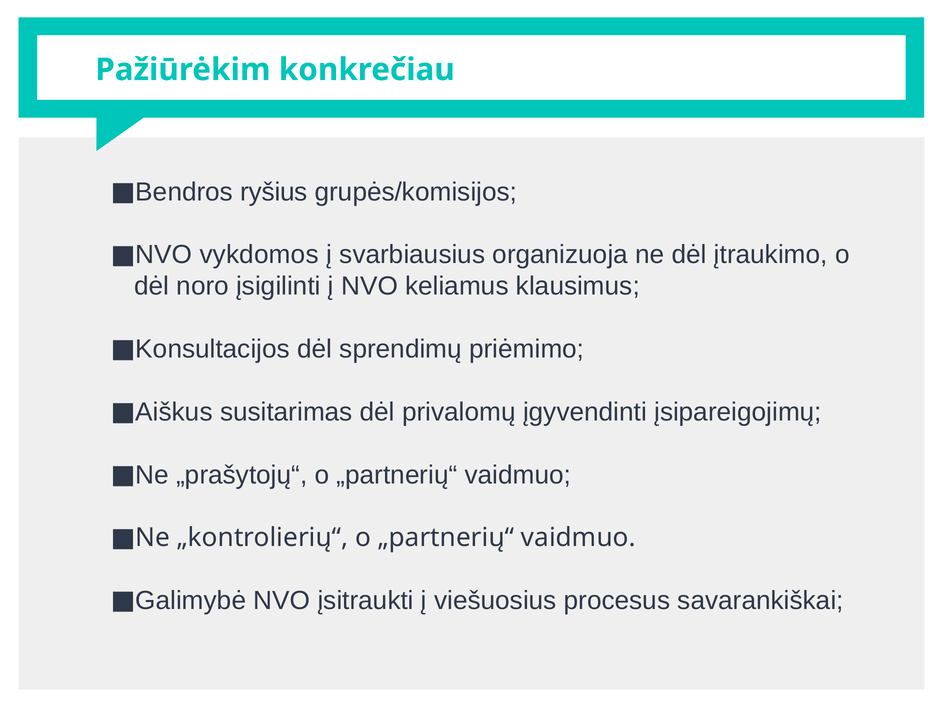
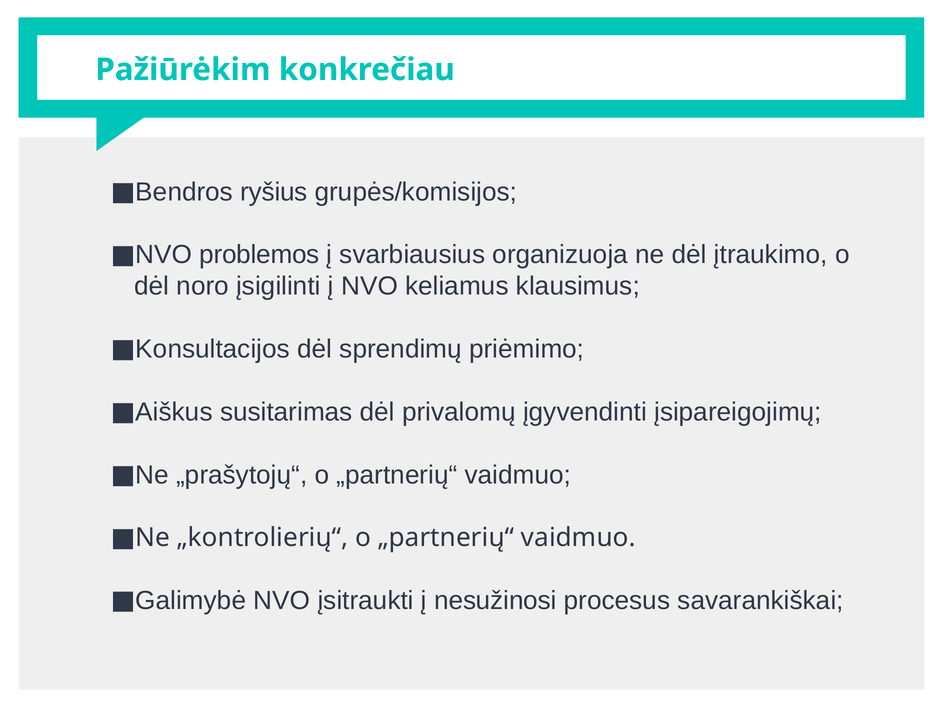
vykdomos: vykdomos -> problemos
viešuosius: viešuosius -> nesužinosi
